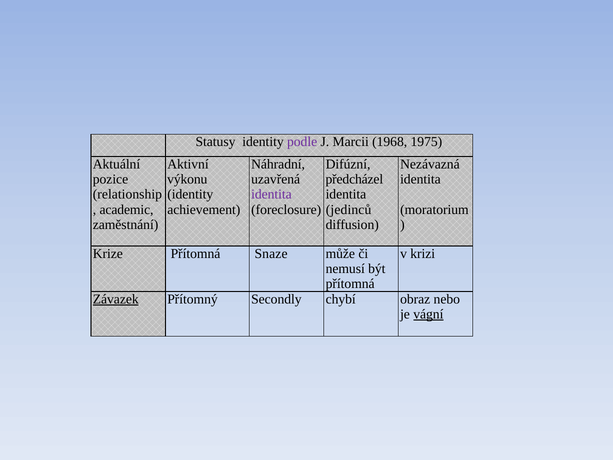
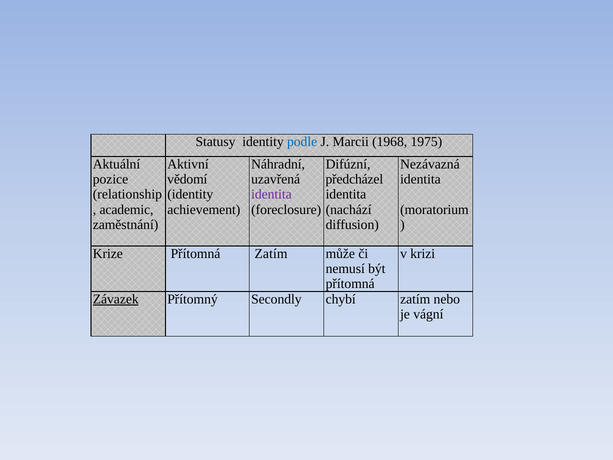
podle colour: purple -> blue
výkonu: výkonu -> vědomí
jedinců: jedinců -> nachází
Přítomná Snaze: Snaze -> Zatím
chybí obraz: obraz -> zatím
vágní underline: present -> none
